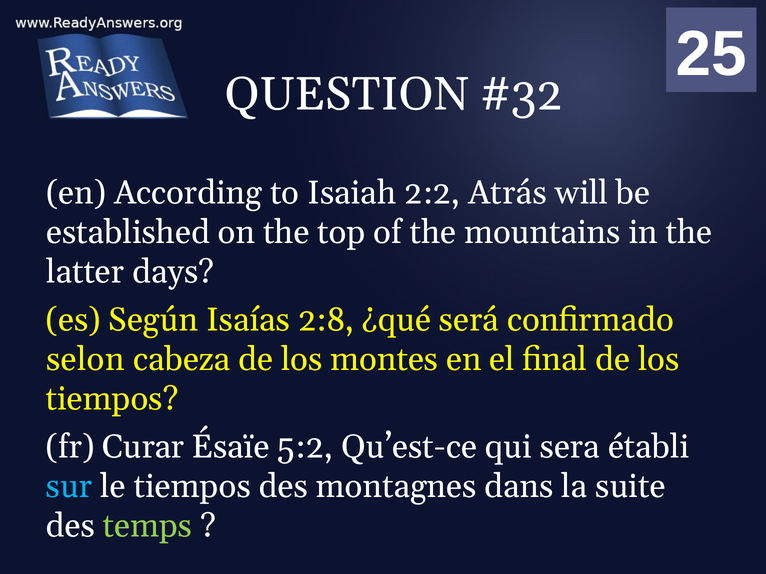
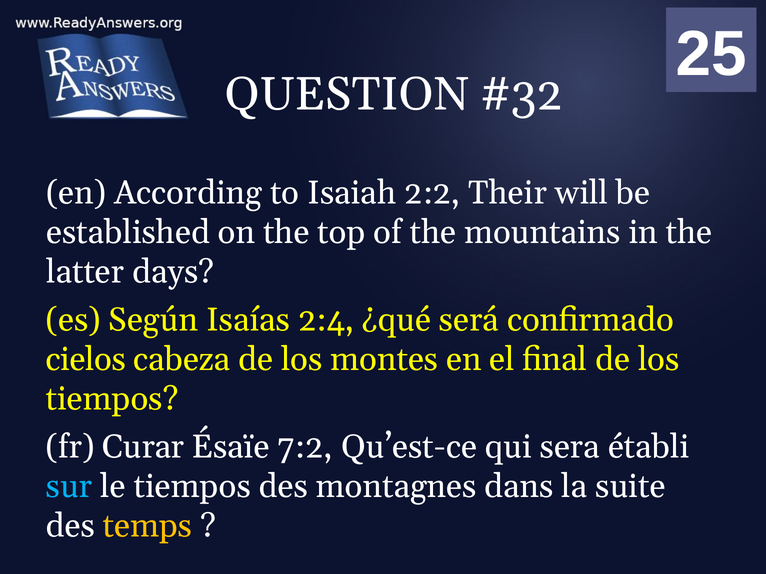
Atrás: Atrás -> Their
2:8: 2:8 -> 2:4
selon: selon -> cielos
5:2: 5:2 -> 7:2
temps colour: light green -> yellow
